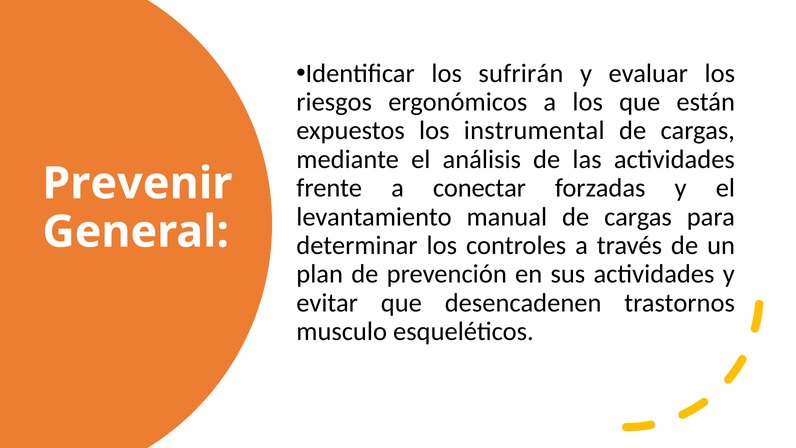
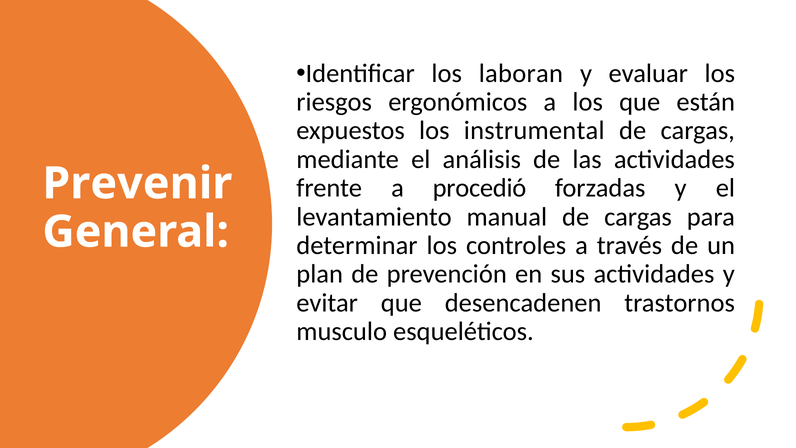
sufrirán: sufrirán -> laboran
conectar: conectar -> procedió
